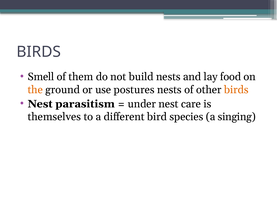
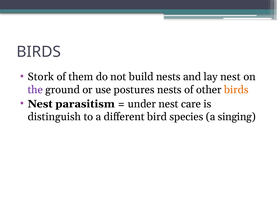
Smell: Smell -> Stork
lay food: food -> nest
the colour: orange -> purple
themselves: themselves -> distinguish
